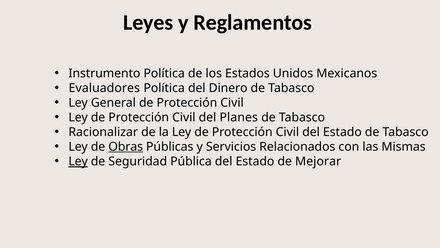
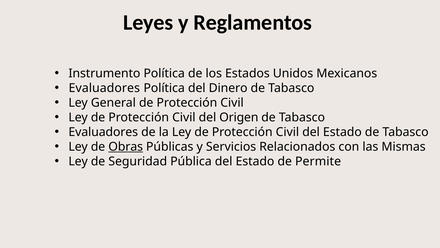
Planes: Planes -> Origen
Racionalizar at (103, 132): Racionalizar -> Evaluadores
Ley at (78, 161) underline: present -> none
Mejorar: Mejorar -> Permite
